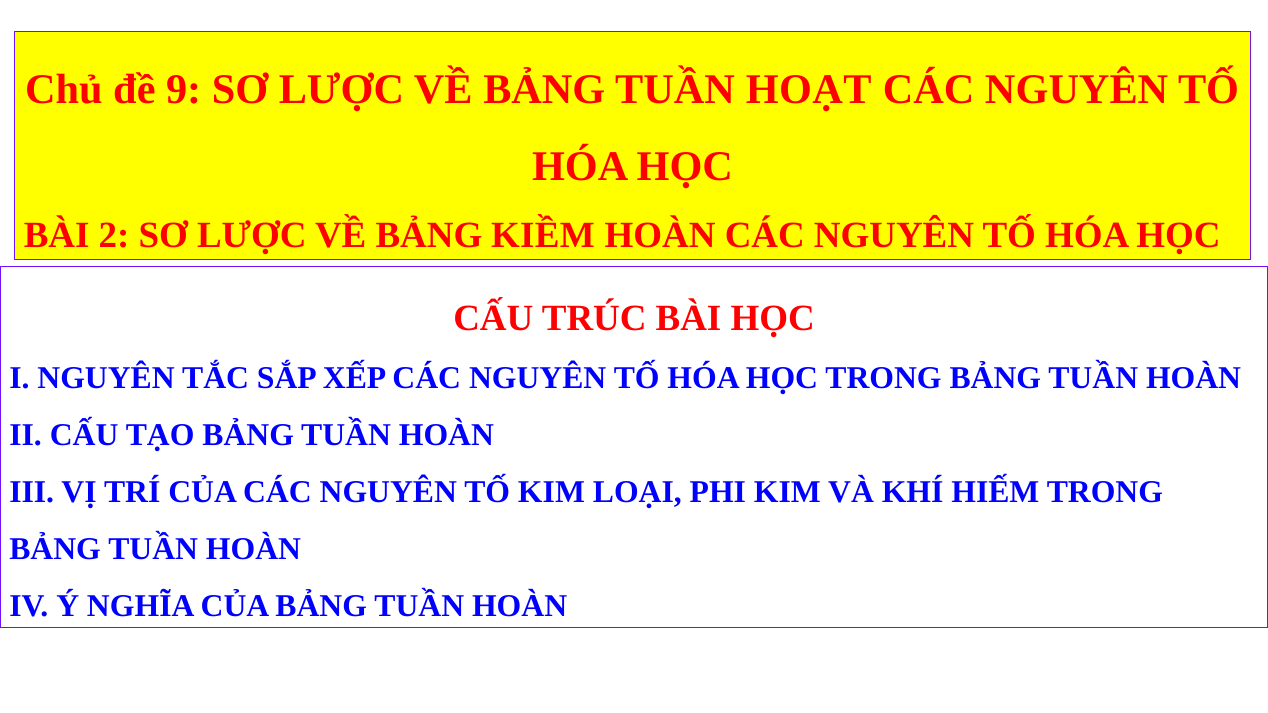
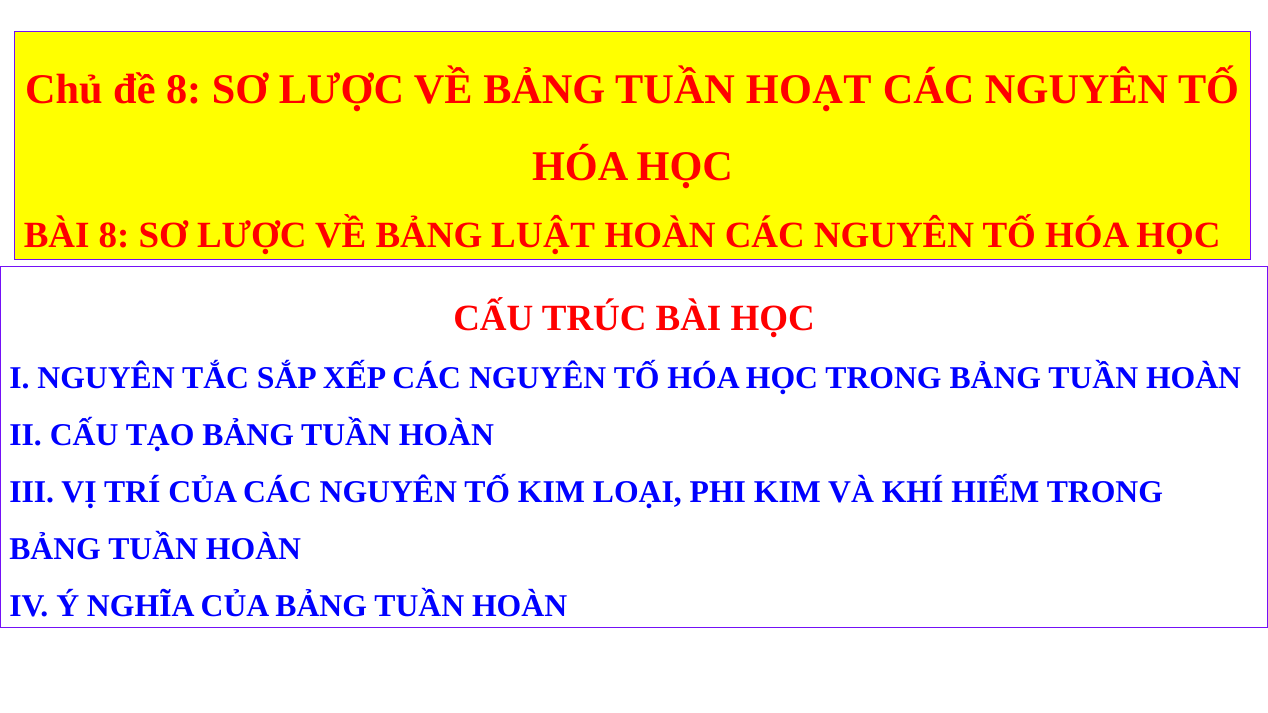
đề 9: 9 -> 8
BÀI 2: 2 -> 8
KIỀM: KIỀM -> LUẬT
